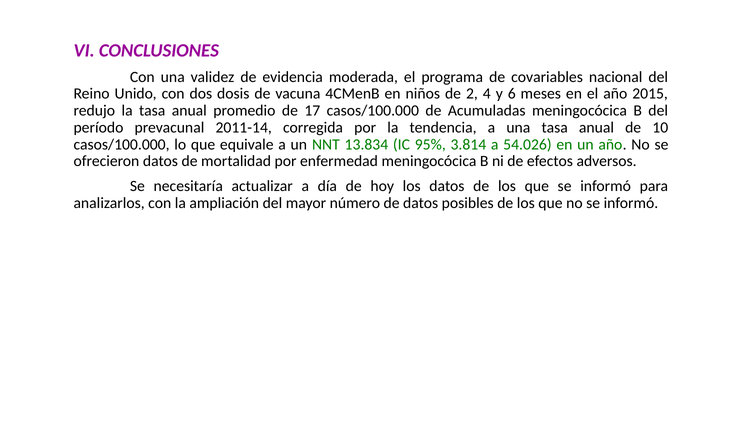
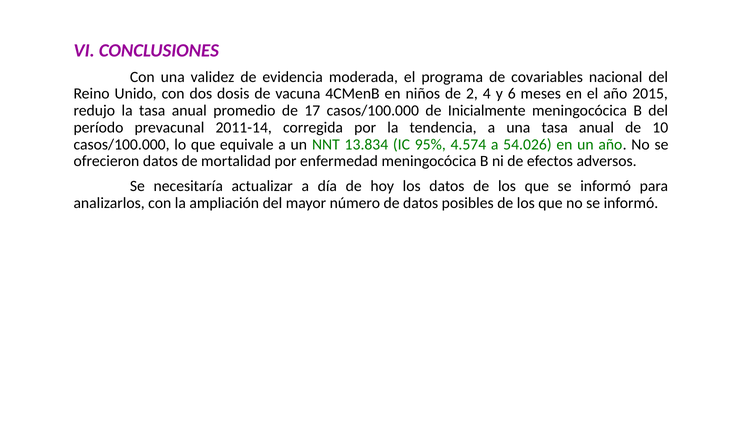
Acumuladas: Acumuladas -> Inicialmente
3.814: 3.814 -> 4.574
